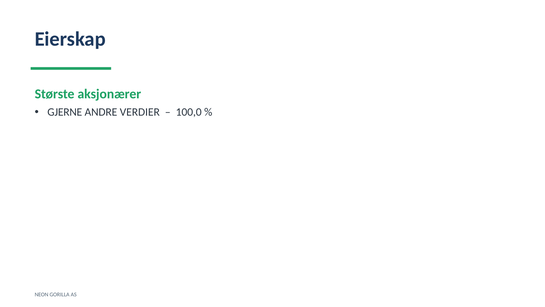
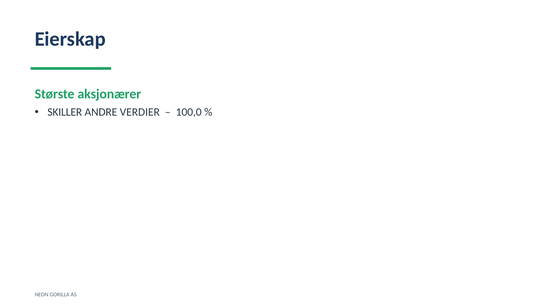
GJERNE: GJERNE -> SKILLER
